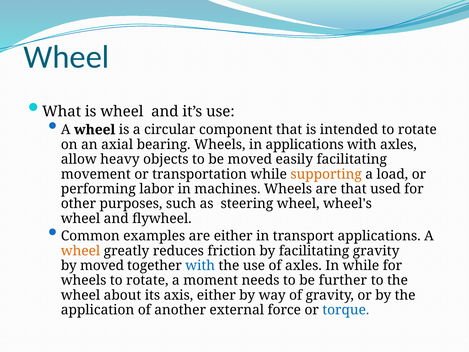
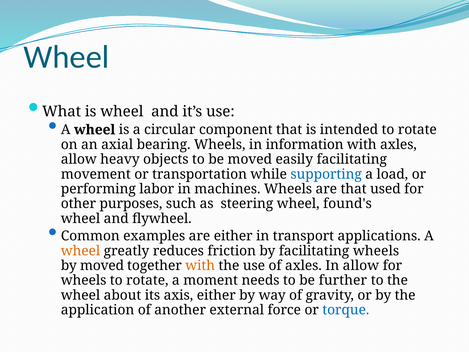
in applications: applications -> information
supporting colour: orange -> blue
wheel's: wheel's -> found's
facilitating gravity: gravity -> wheels
with at (200, 265) colour: blue -> orange
In while: while -> allow
